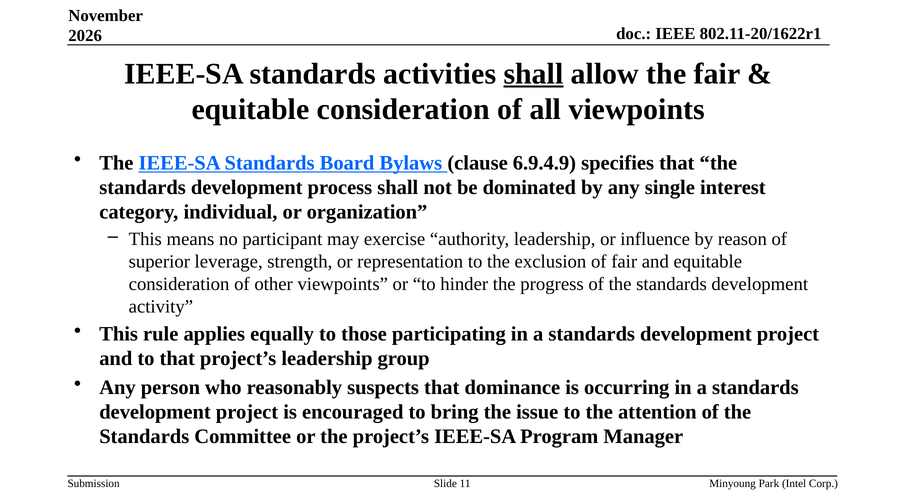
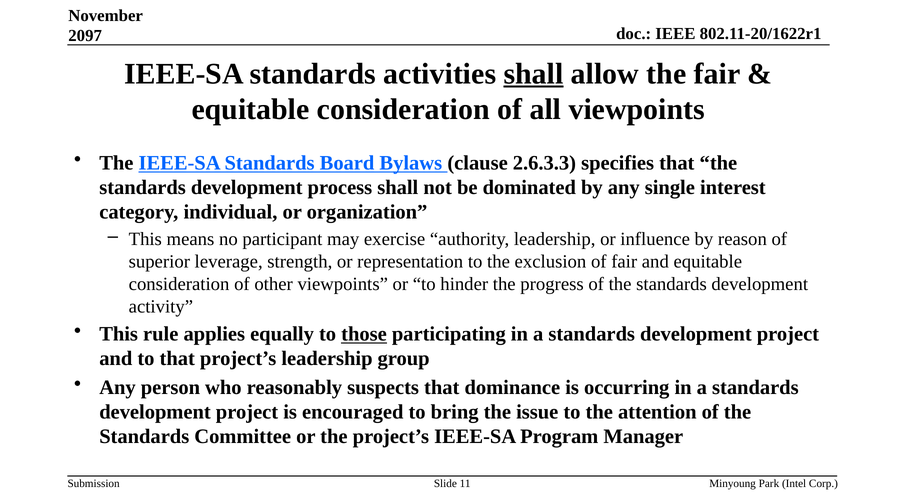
2026: 2026 -> 2097
6.9.4.9: 6.9.4.9 -> 2.6.3.3
those underline: none -> present
